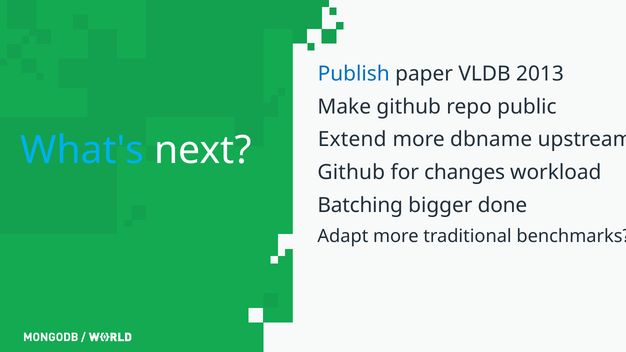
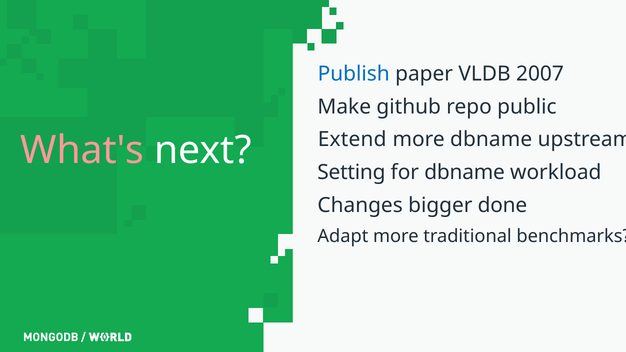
2013: 2013 -> 2007
What's colour: light blue -> pink
Github at (351, 172): Github -> Setting
for changes: changes -> dbname
Batching: Batching -> Changes
